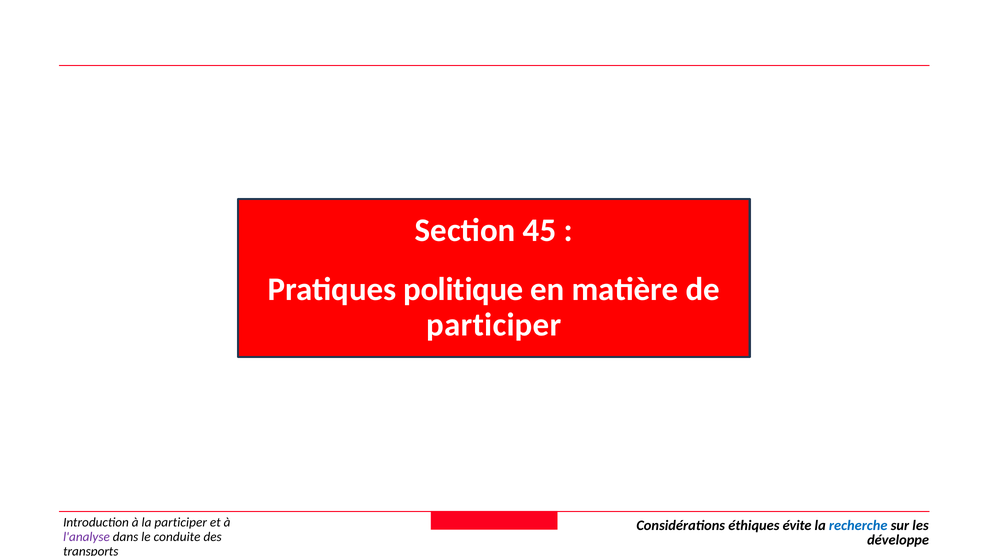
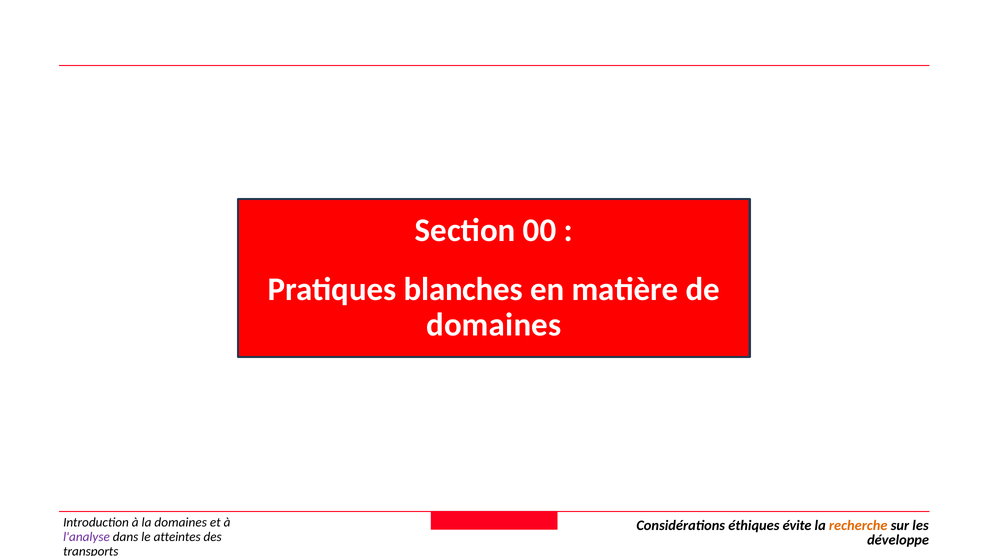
45: 45 -> 00
politique: politique -> blanches
participer at (494, 325): participer -> domaines
la participer: participer -> domaines
recherche colour: blue -> orange
conduite: conduite -> atteintes
